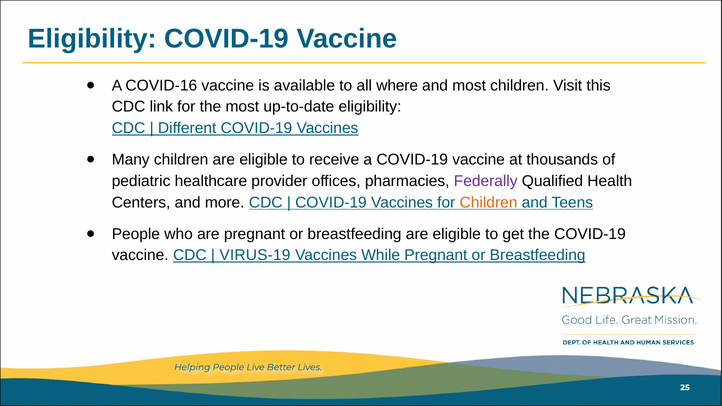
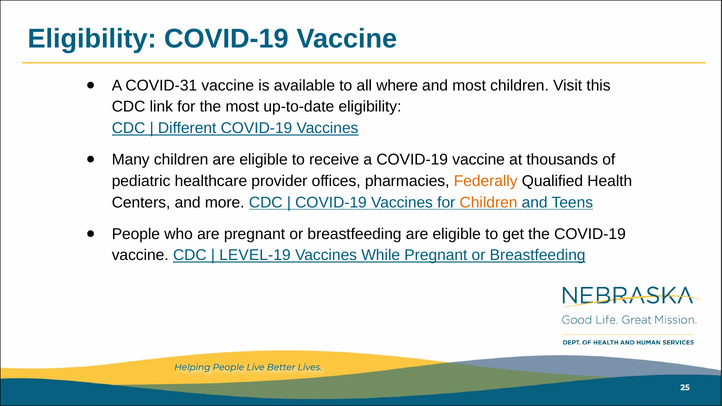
COVID-16: COVID-16 -> COVID-31
Federally colour: purple -> orange
VIRUS-19: VIRUS-19 -> LEVEL-19
